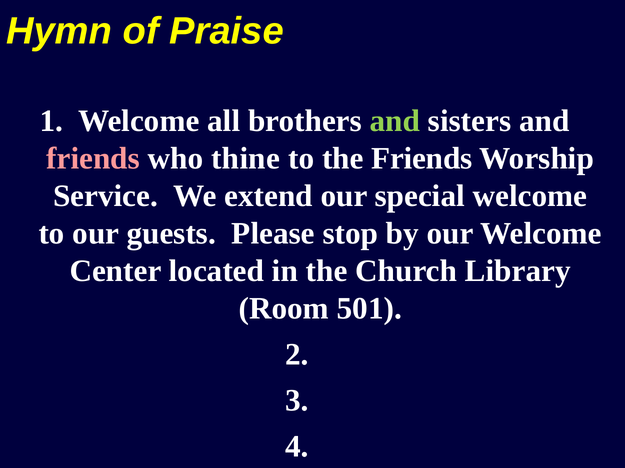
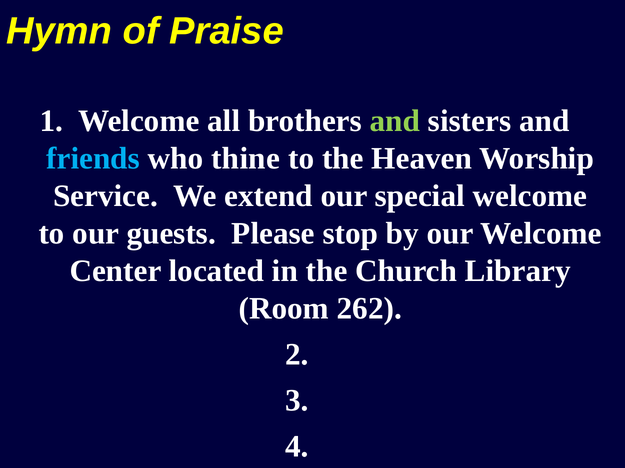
friends at (93, 159) colour: pink -> light blue
the Friends: Friends -> Heaven
501: 501 -> 262
